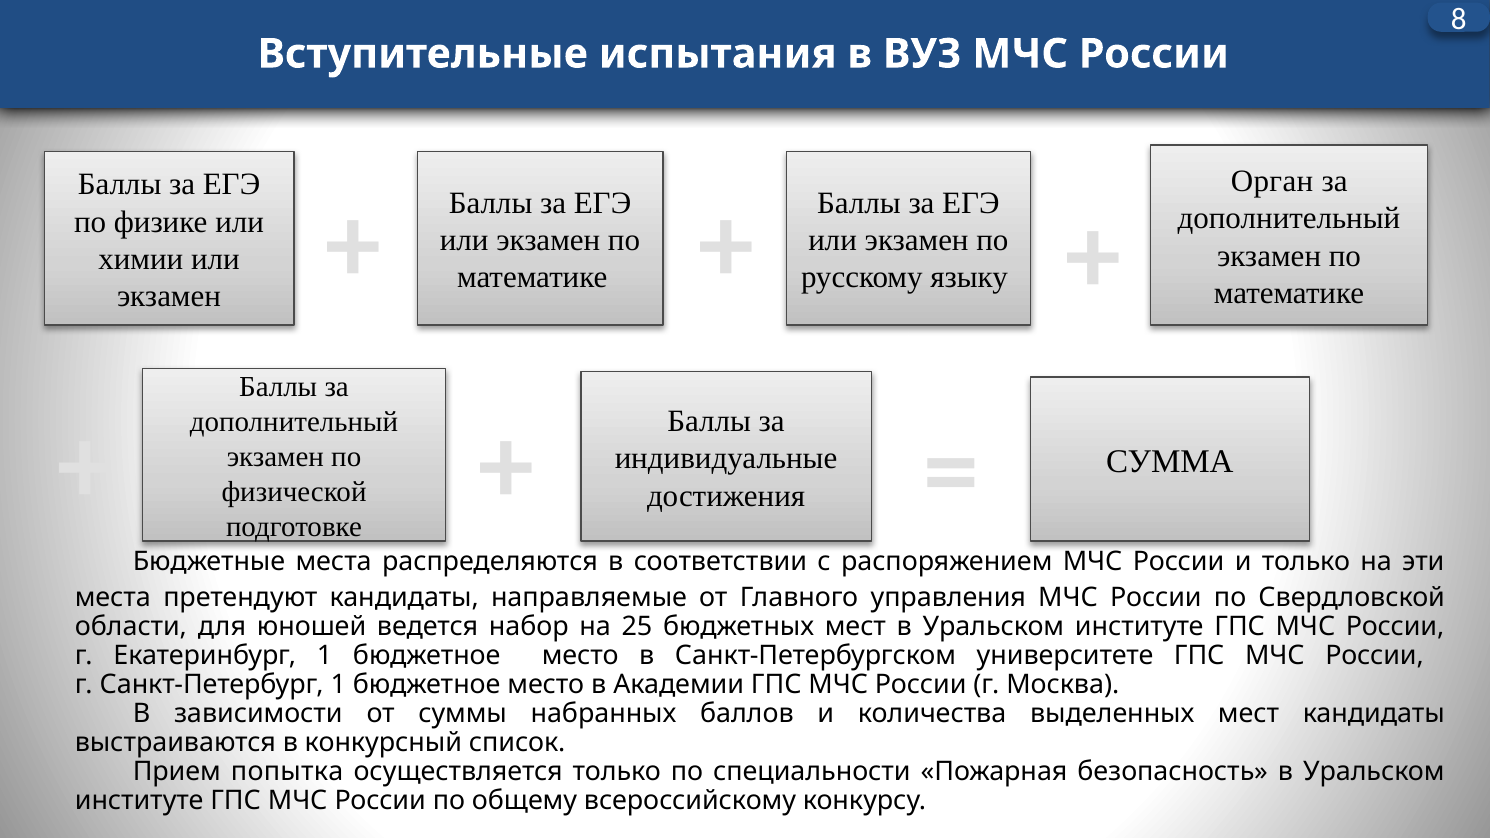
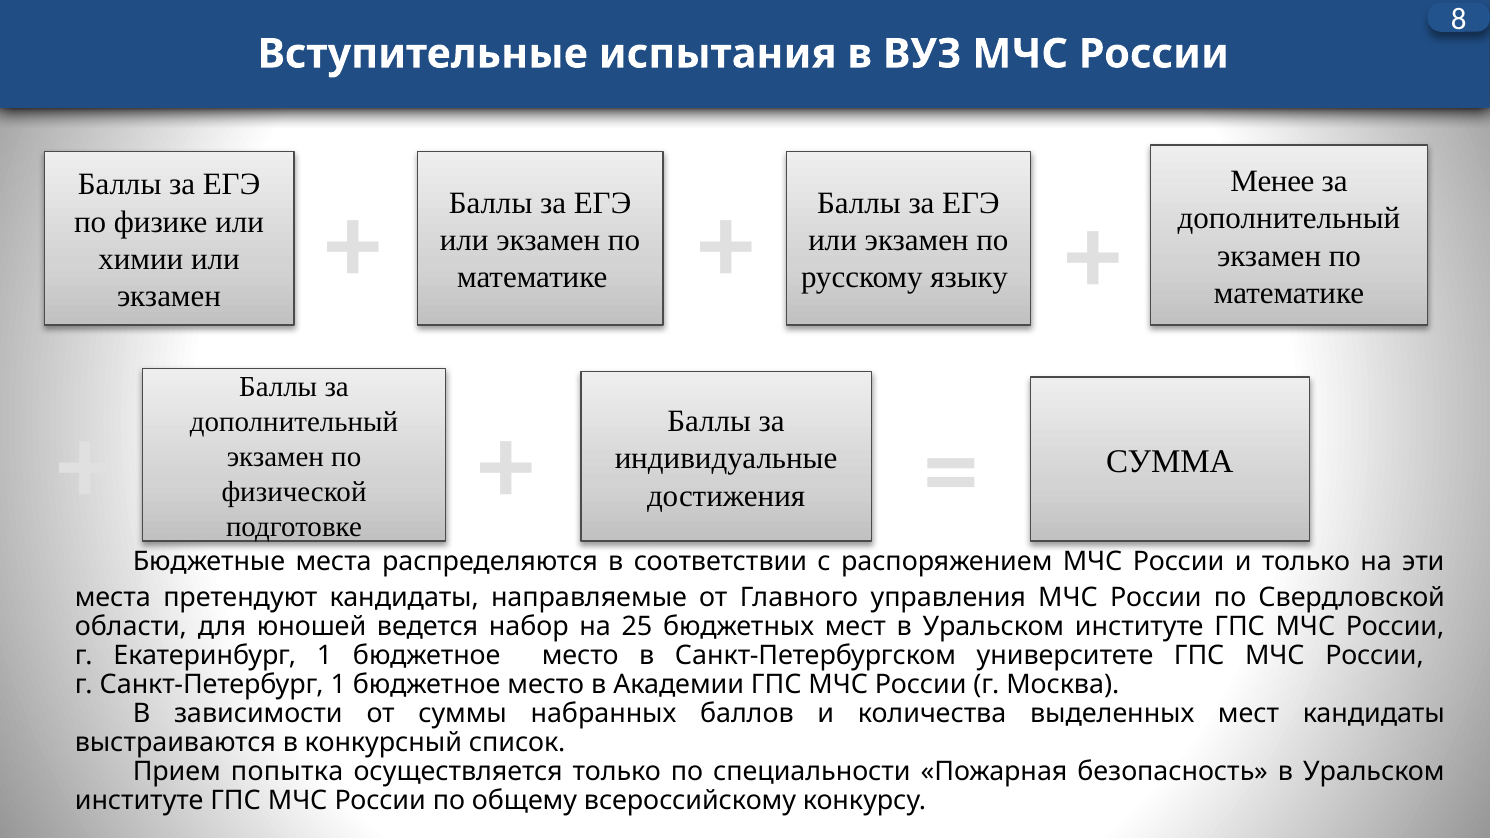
Орган: Орган -> Менее
